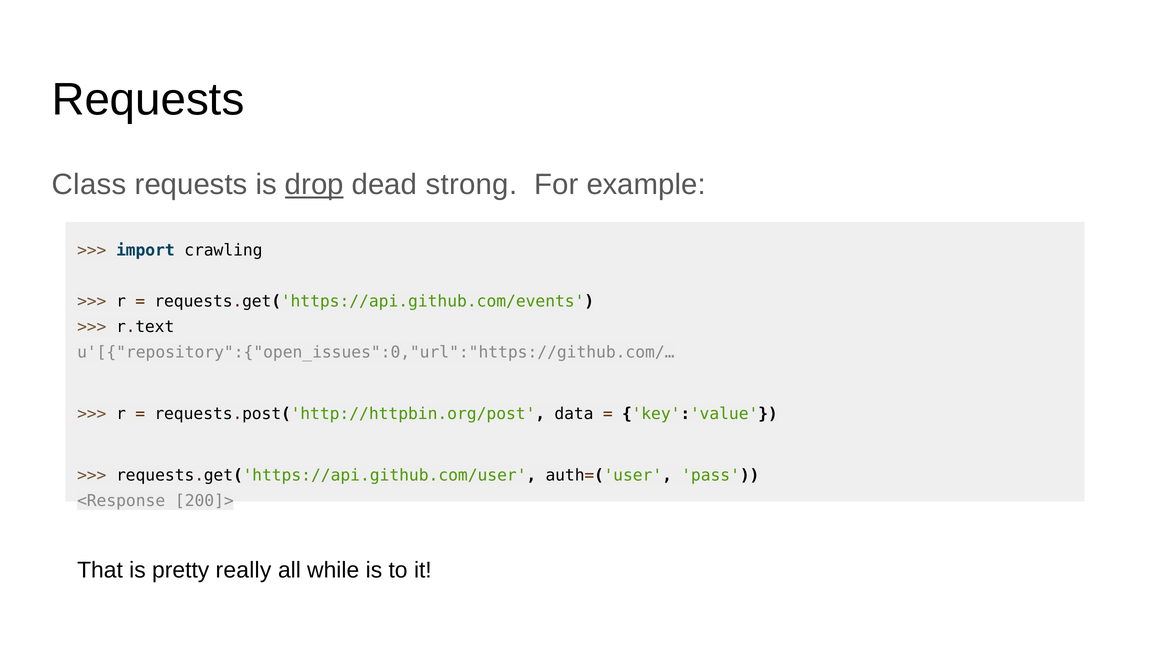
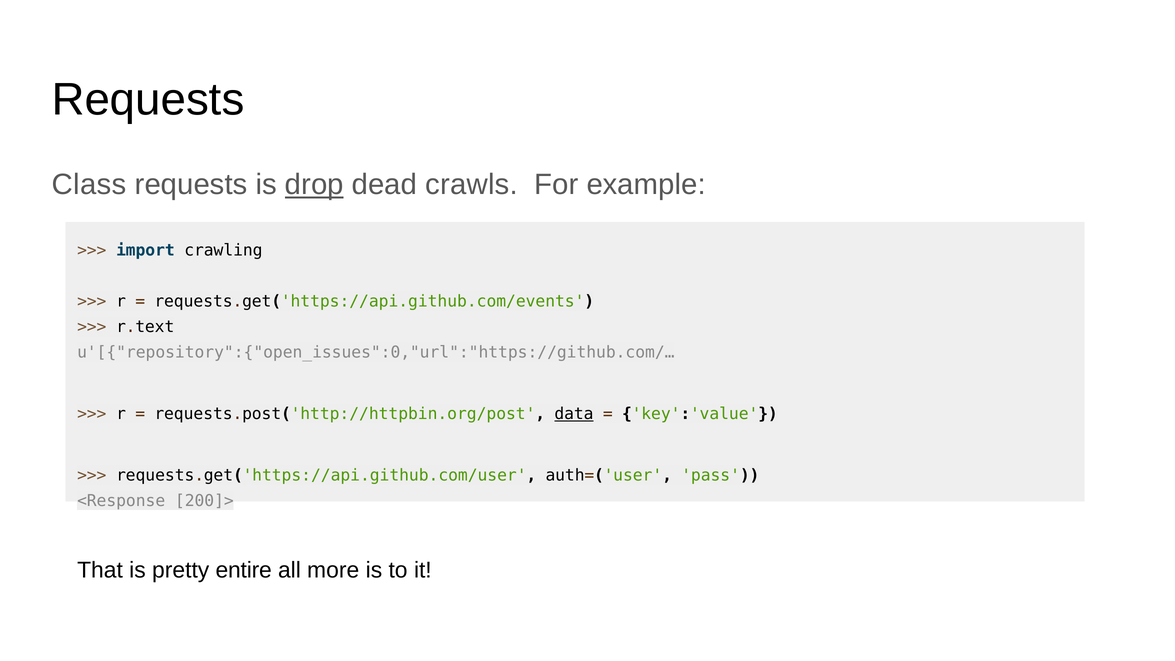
strong: strong -> crawls
data underline: none -> present
really: really -> entire
while: while -> more
